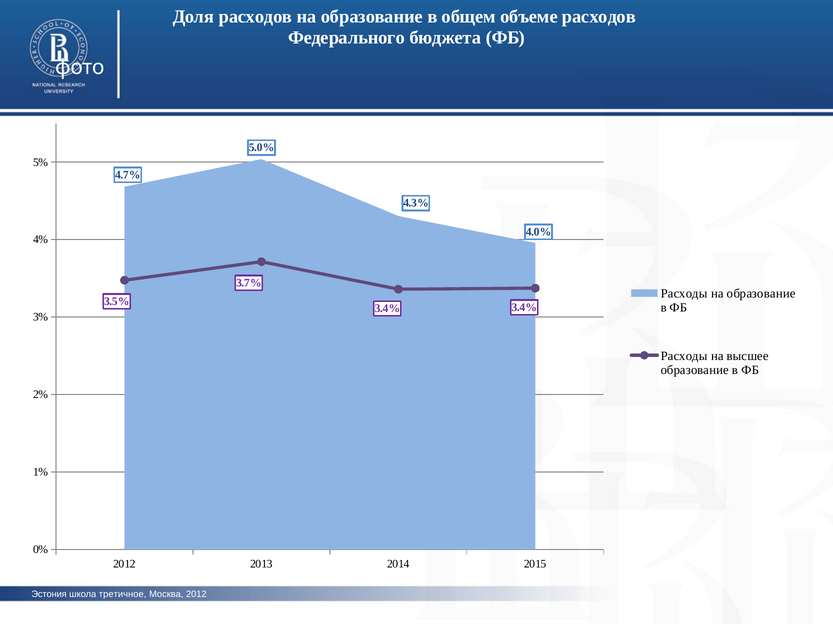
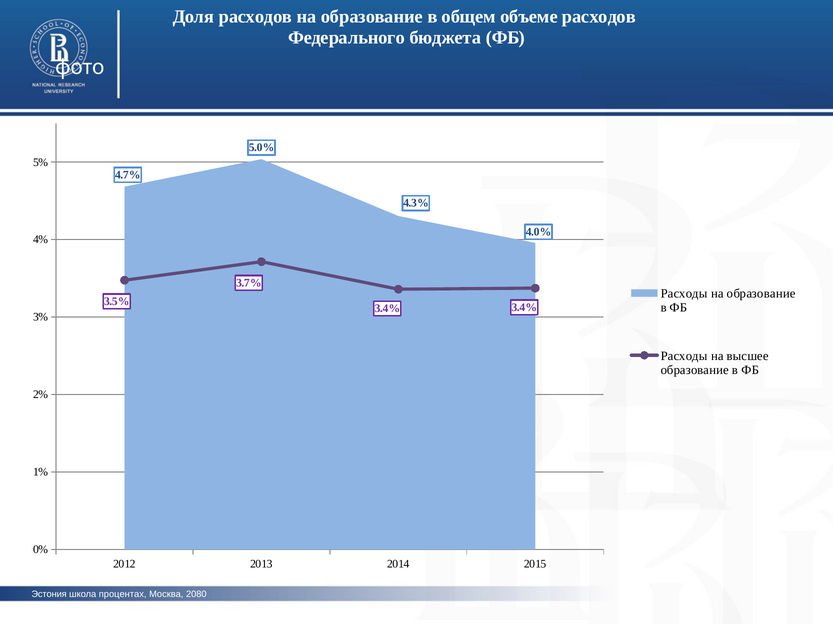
третичное: третичное -> процентах
Москва 2012: 2012 -> 2080
